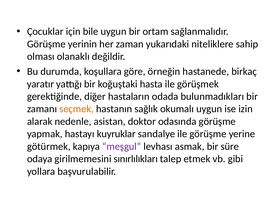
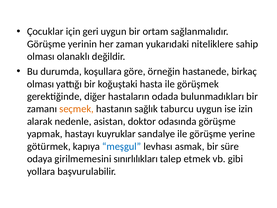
bile: bile -> geri
yaratır at (40, 84): yaratır -> olması
okumalı: okumalı -> taburcu
meşgul colour: purple -> blue
